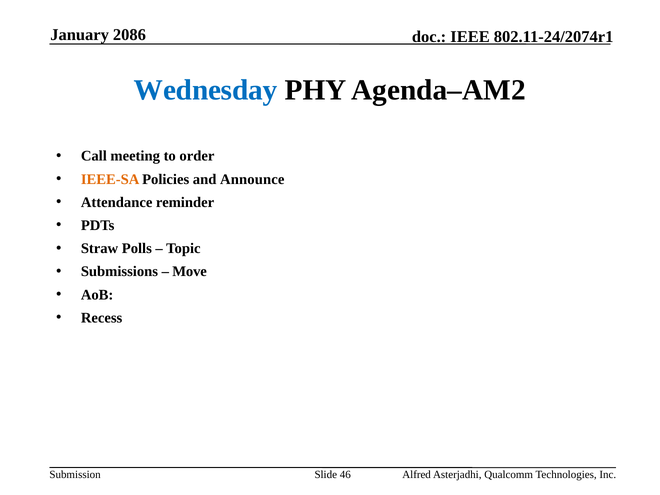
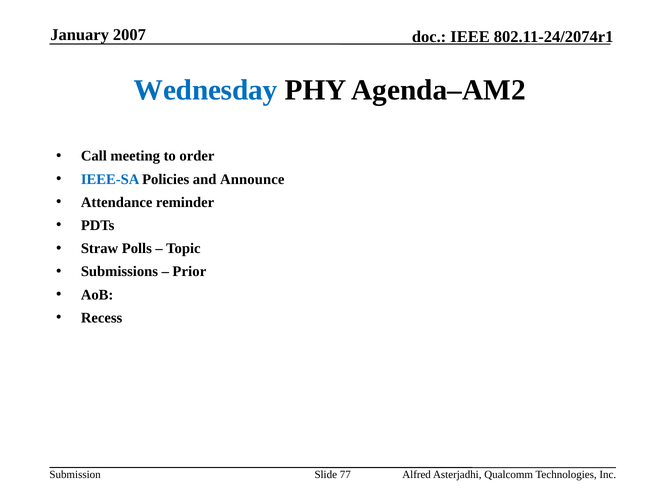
2086: 2086 -> 2007
IEEE-SA colour: orange -> blue
Move: Move -> Prior
46: 46 -> 77
